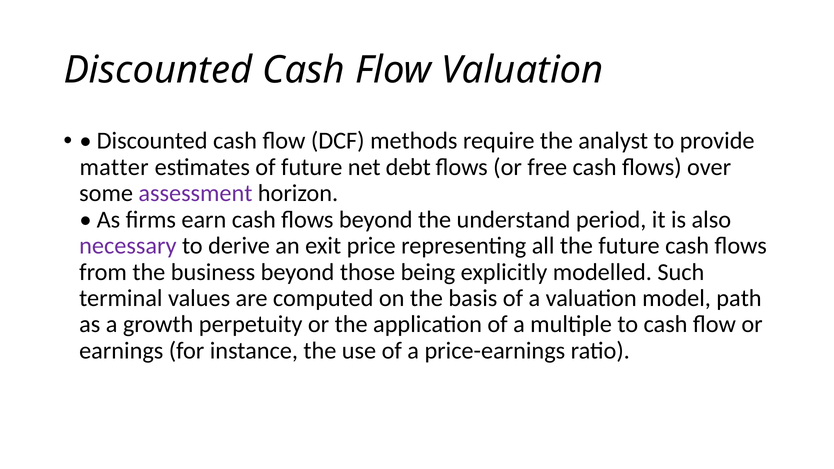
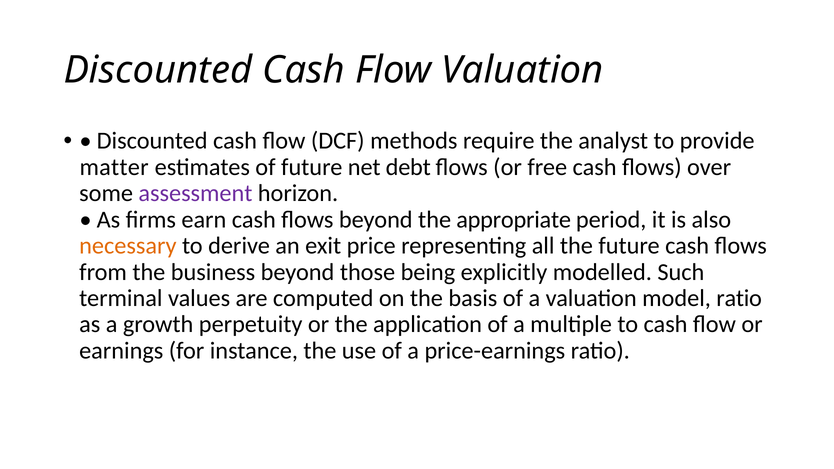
understand: understand -> appropriate
necessary colour: purple -> orange
model path: path -> ratio
